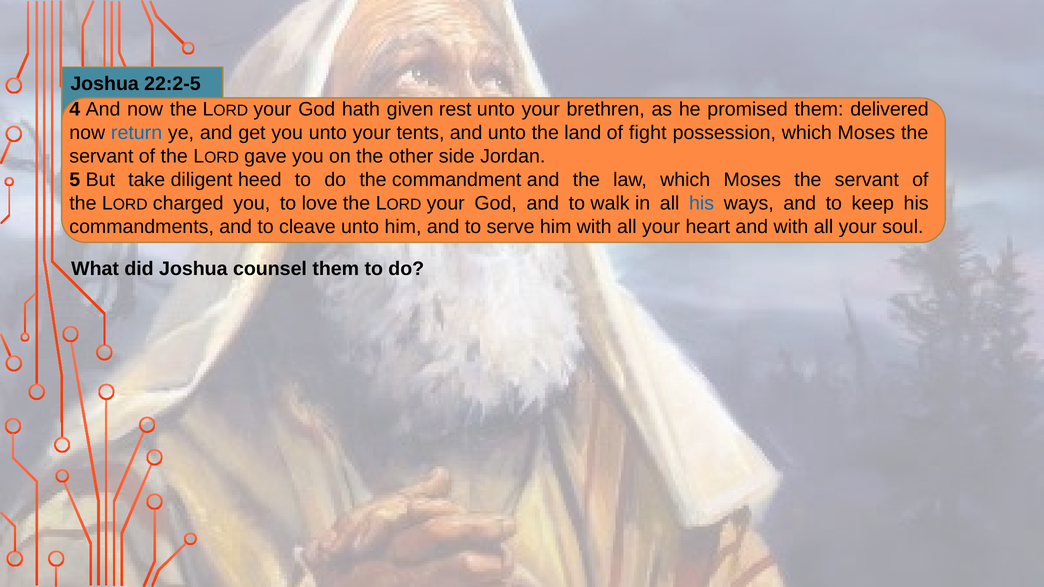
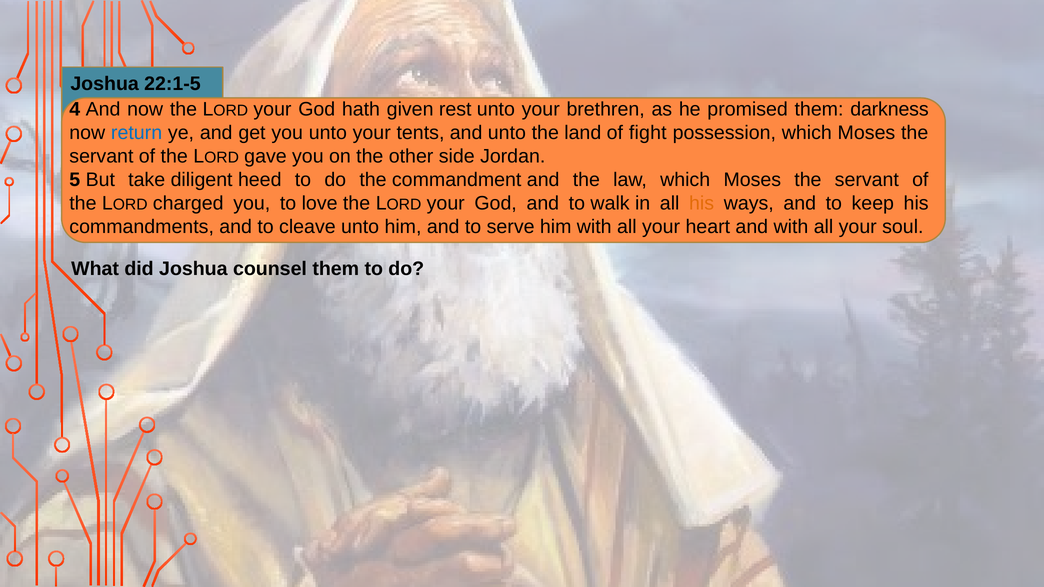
22:2-5: 22:2-5 -> 22:1-5
delivered: delivered -> darkness
his at (702, 203) colour: blue -> orange
